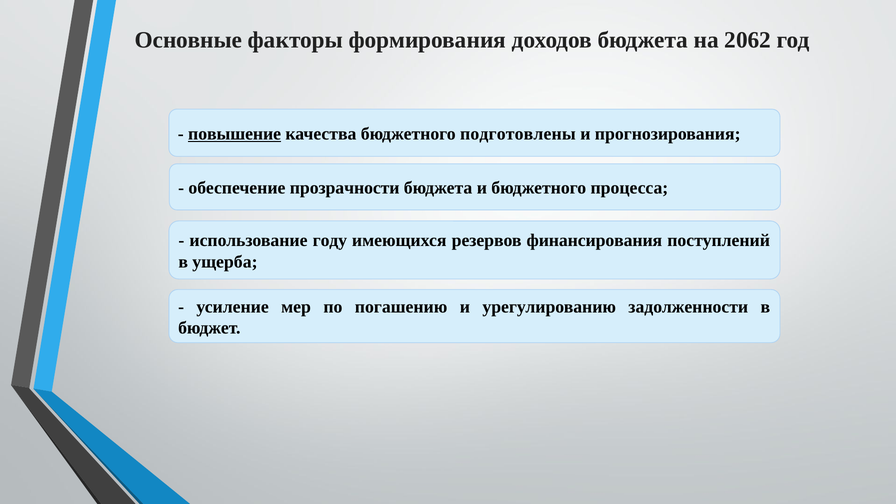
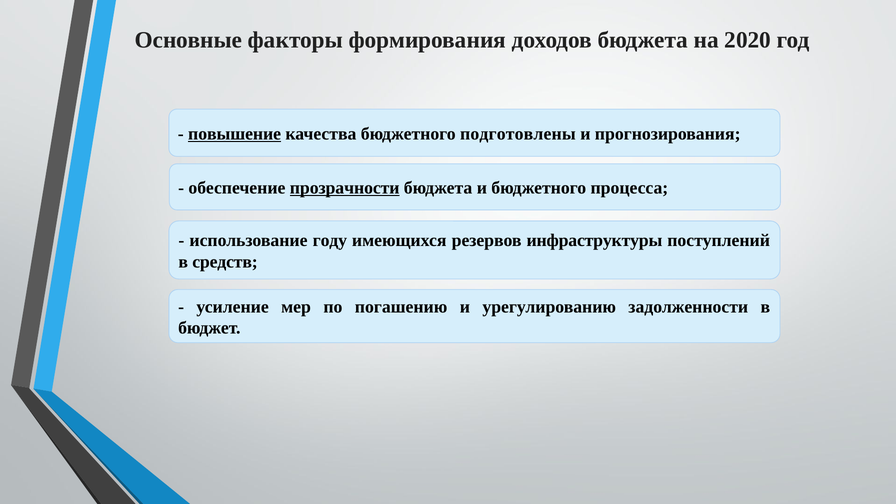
2062: 2062 -> 2020
прозрачности underline: none -> present
финансирования: финансирования -> инфраструктуры
ущерба: ущерба -> средств
